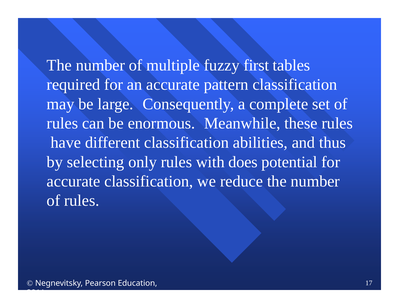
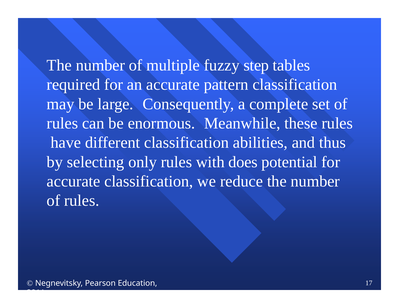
first: first -> step
